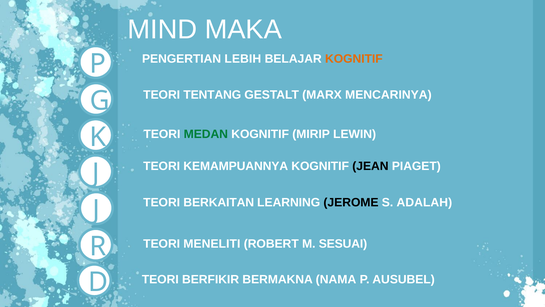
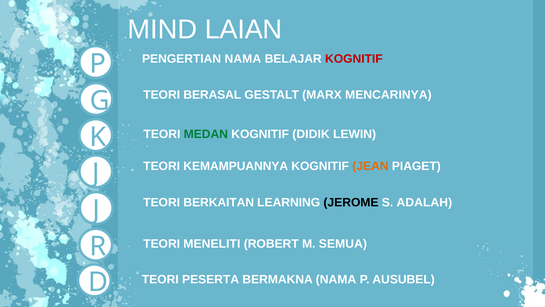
MAKA: MAKA -> LAIAN
PENGERTIAN LEBIH: LEBIH -> NAMA
KOGNITIF at (354, 59) colour: orange -> red
TENTANG: TENTANG -> BERASAL
MIRIP: MIRIP -> DIDIK
JEAN colour: black -> orange
SESUAI: SESUAI -> SEMUA
BERFIKIR: BERFIKIR -> PESERTA
